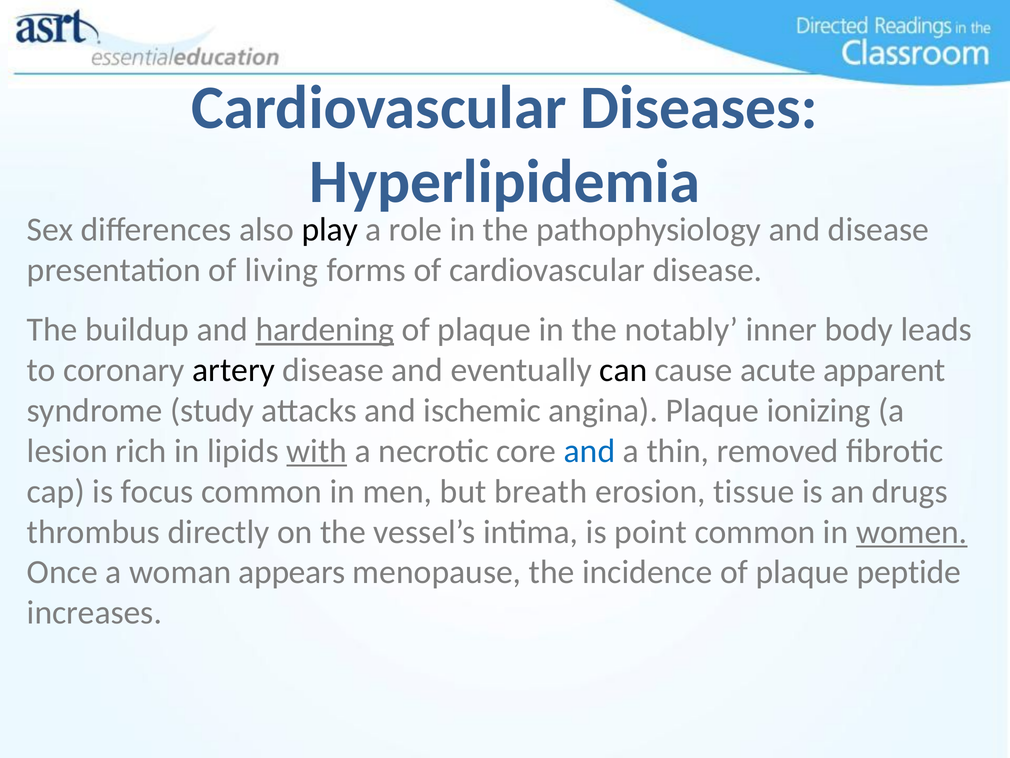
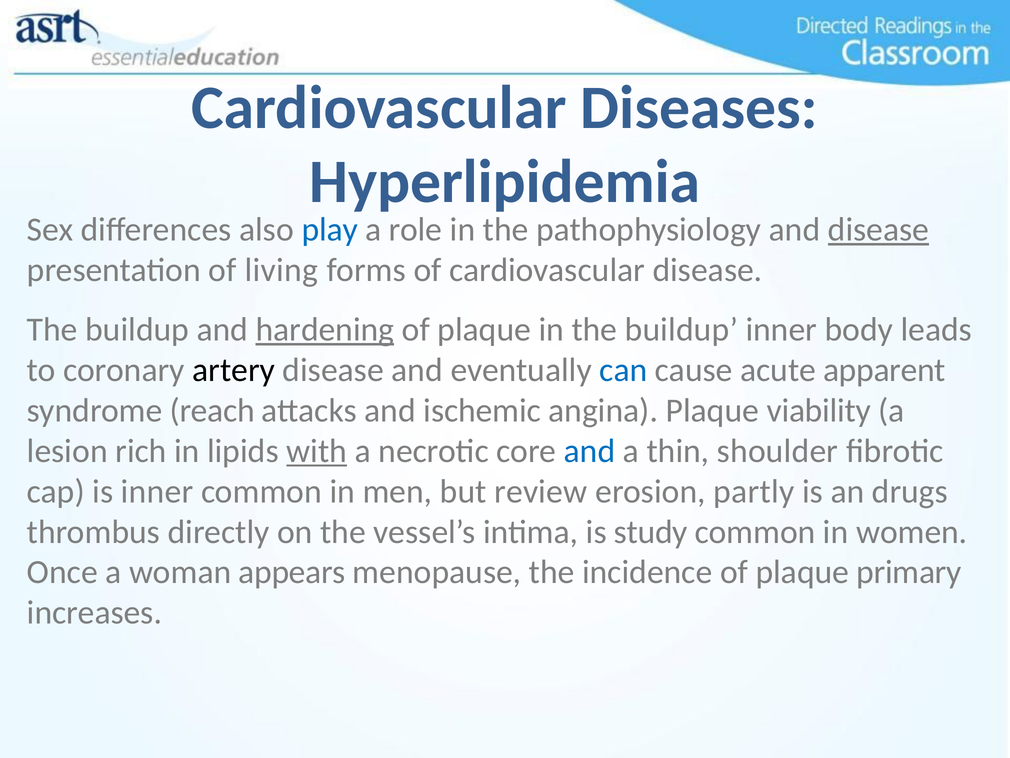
play colour: black -> blue
disease at (879, 230) underline: none -> present
in the notably: notably -> buildup
can colour: black -> blue
study: study -> reach
ionizing: ionizing -> viability
removed: removed -> shoulder
is focus: focus -> inner
breath: breath -> review
tissue: tissue -> partly
point: point -> study
women underline: present -> none
peptide: peptide -> primary
